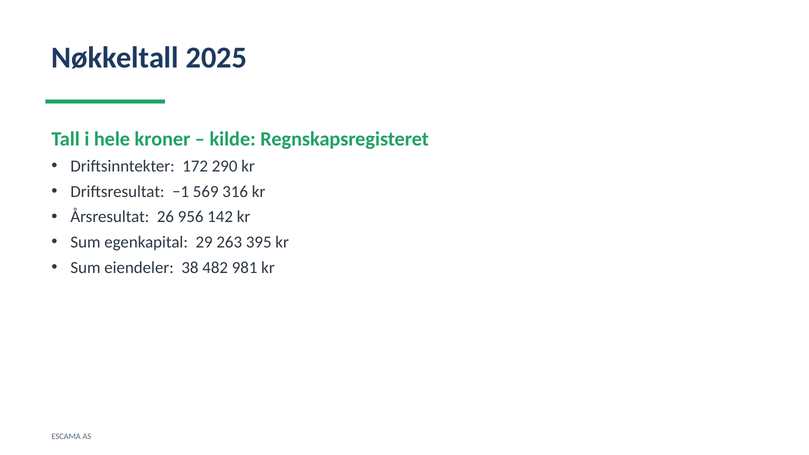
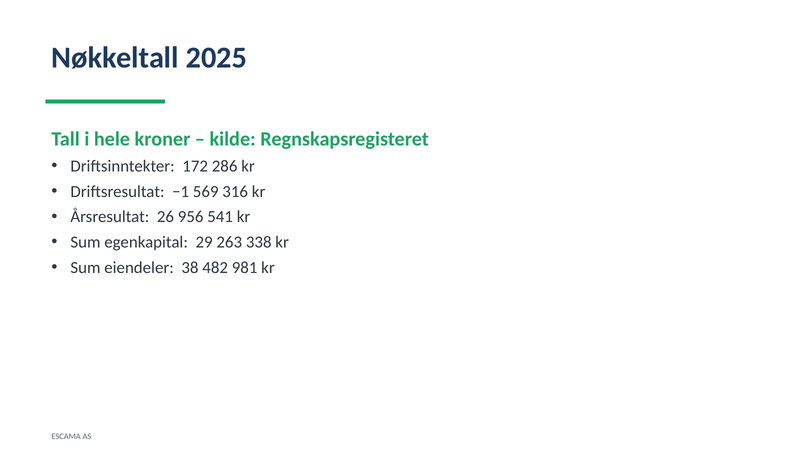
290: 290 -> 286
142: 142 -> 541
395: 395 -> 338
